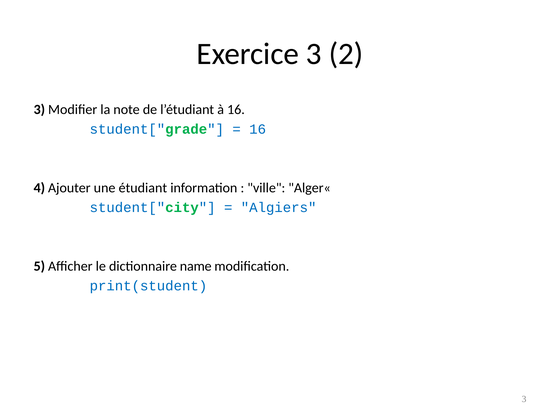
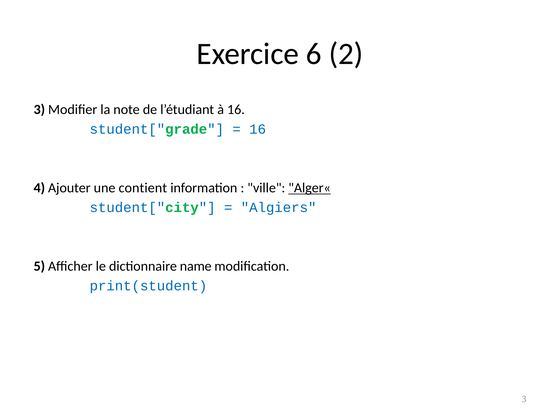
Exercice 3: 3 -> 6
étudiant: étudiant -> contient
Alger« underline: none -> present
